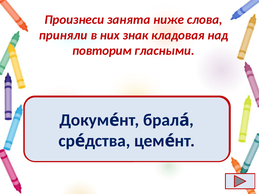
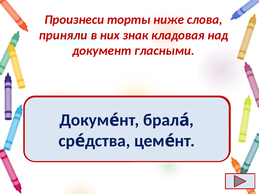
занята: занята -> торты
повторим at (102, 51): повторим -> документ
